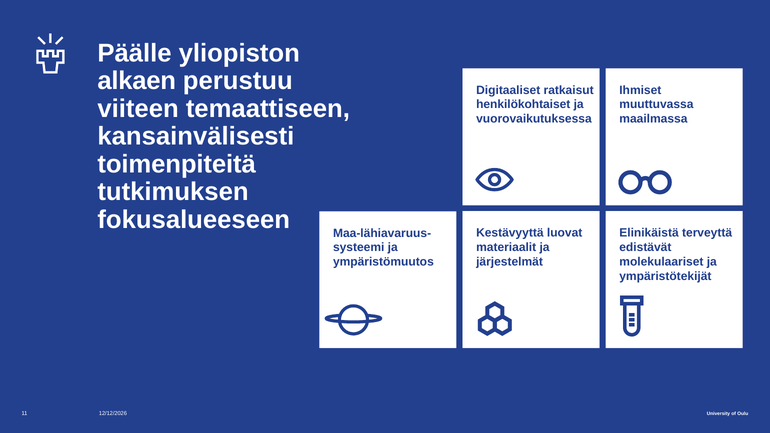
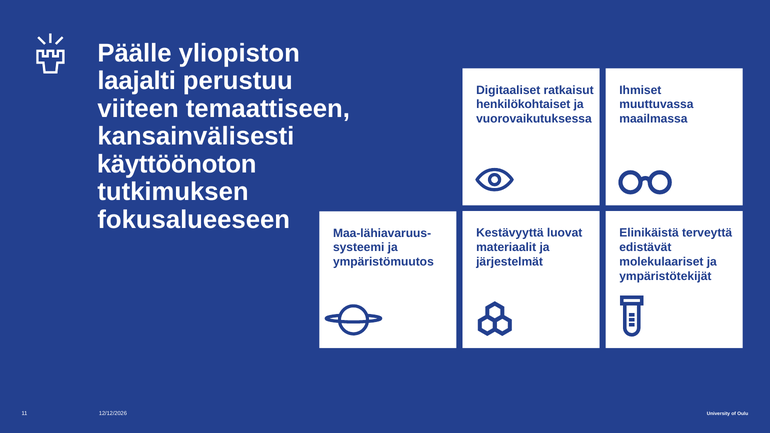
alkaen: alkaen -> laajalti
toimenpiteitä: toimenpiteitä -> käyttöönoton
